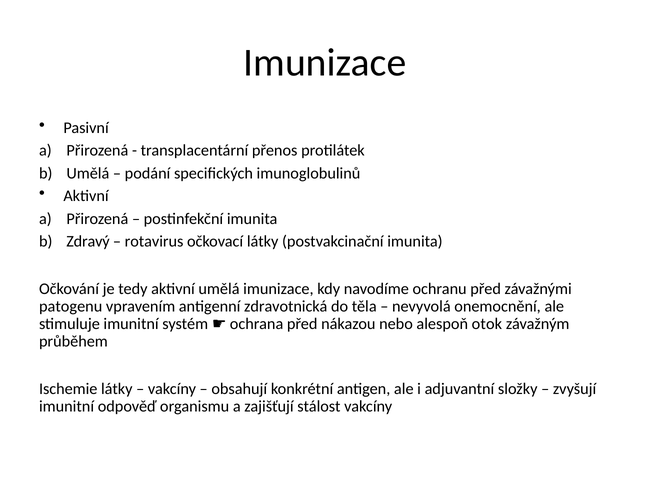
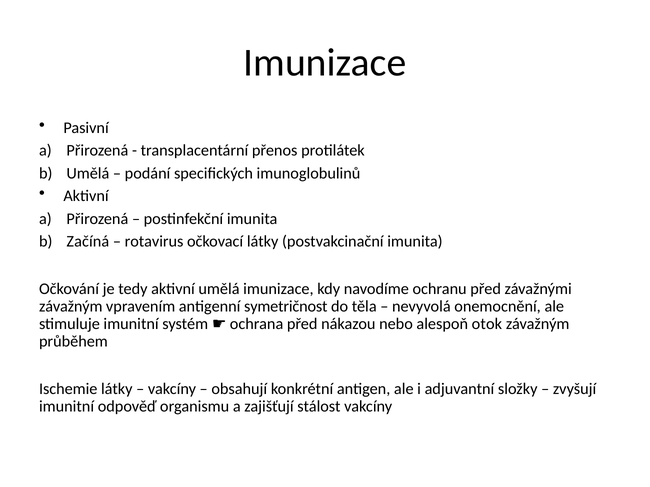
Zdravý: Zdravý -> Začíná
patogenu at (71, 307): patogenu -> závažným
zdravotnická: zdravotnická -> symetričnost
